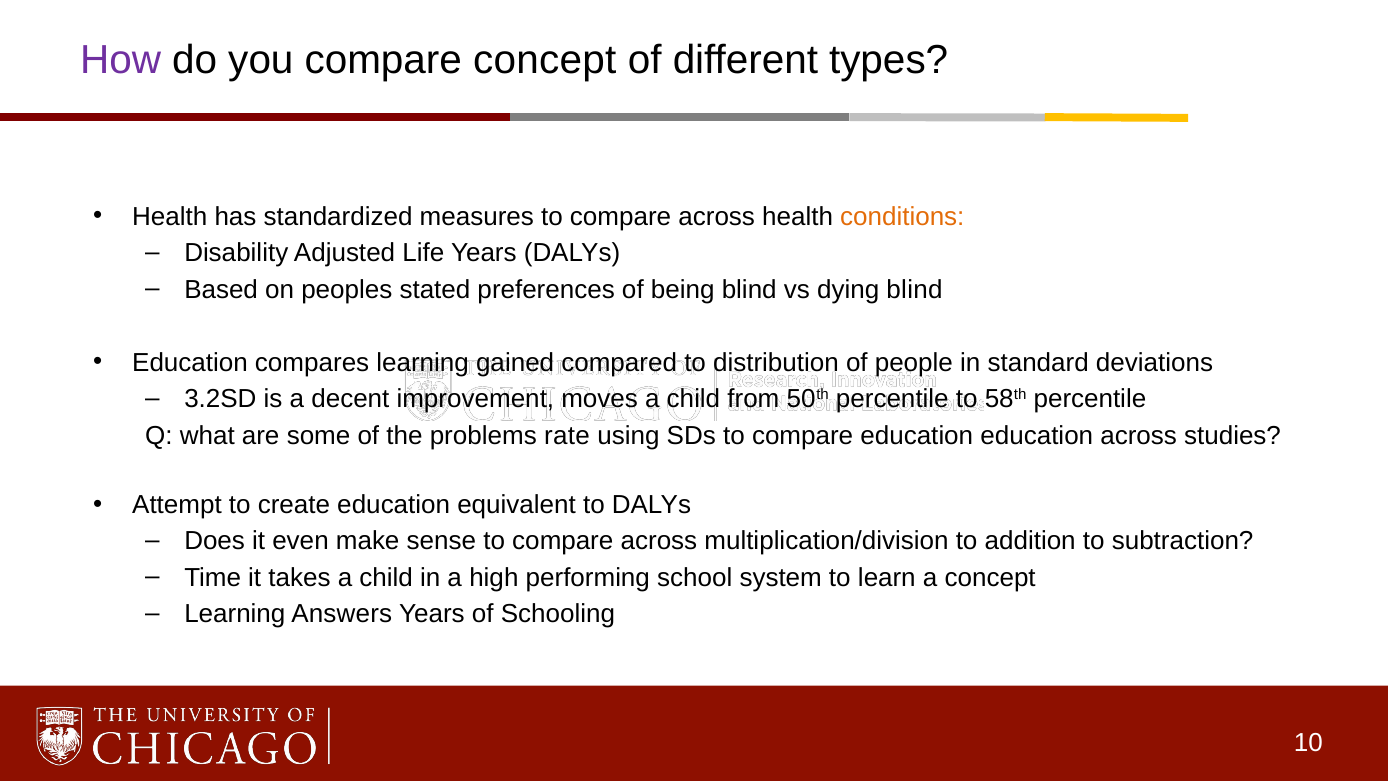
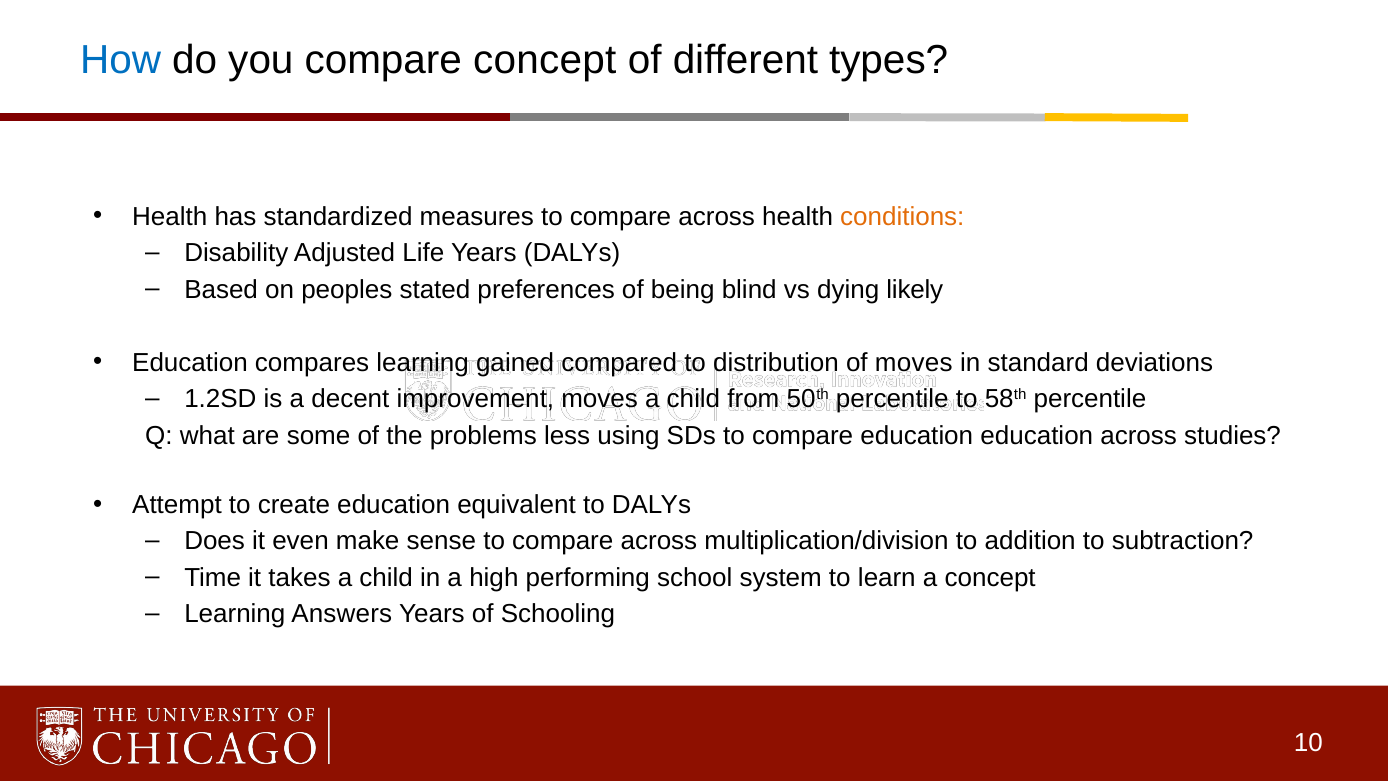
How colour: purple -> blue
dying blind: blind -> likely
of people: people -> moves
3.2SD: 3.2SD -> 1.2SD
rate: rate -> less
